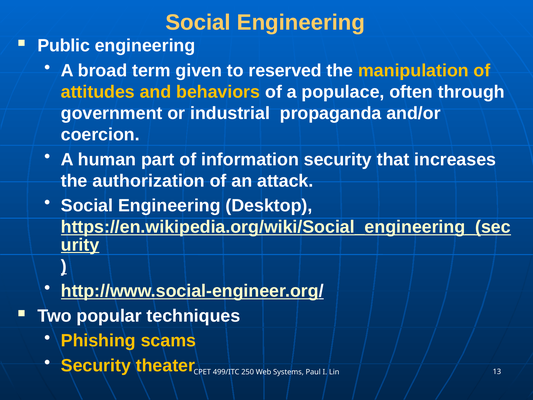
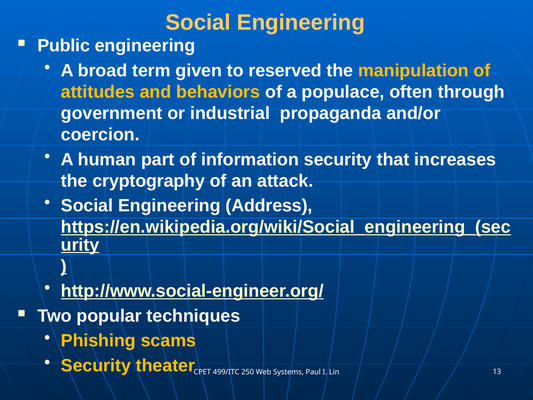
authorization: authorization -> cryptography
Desktop: Desktop -> Address
